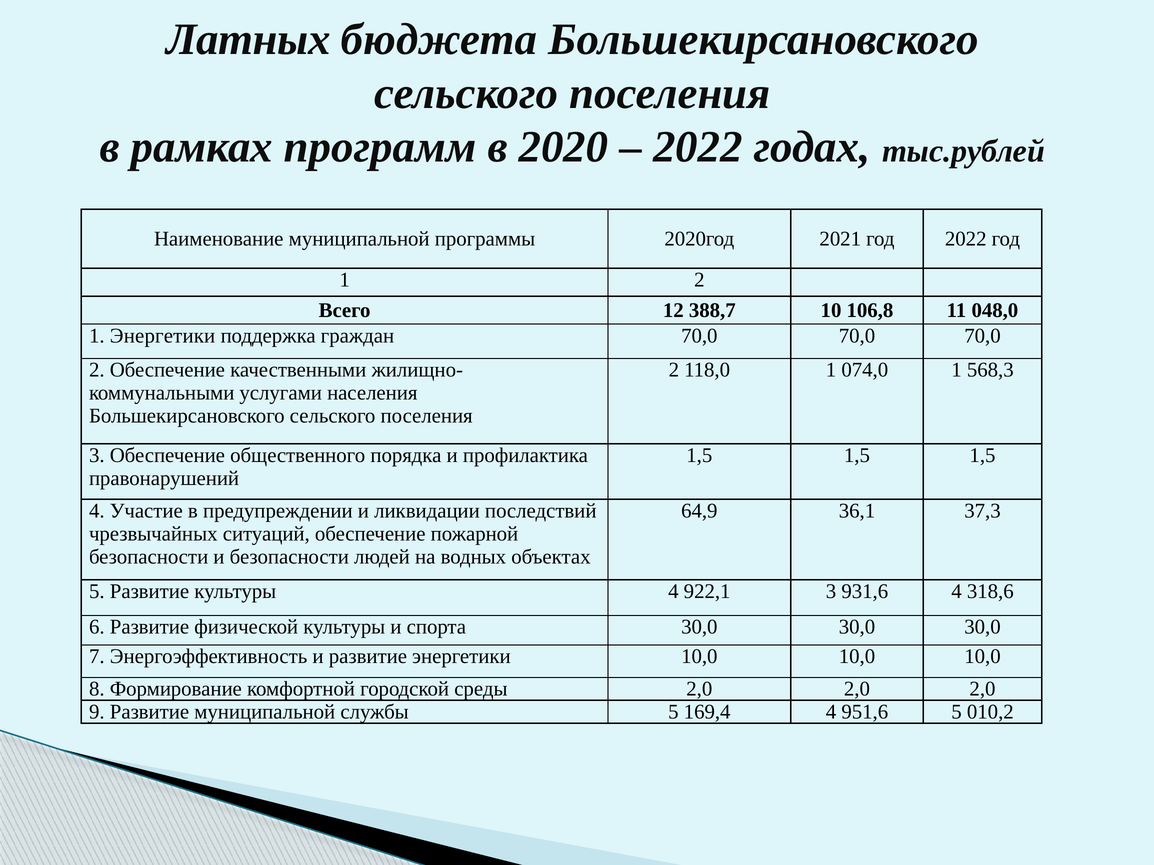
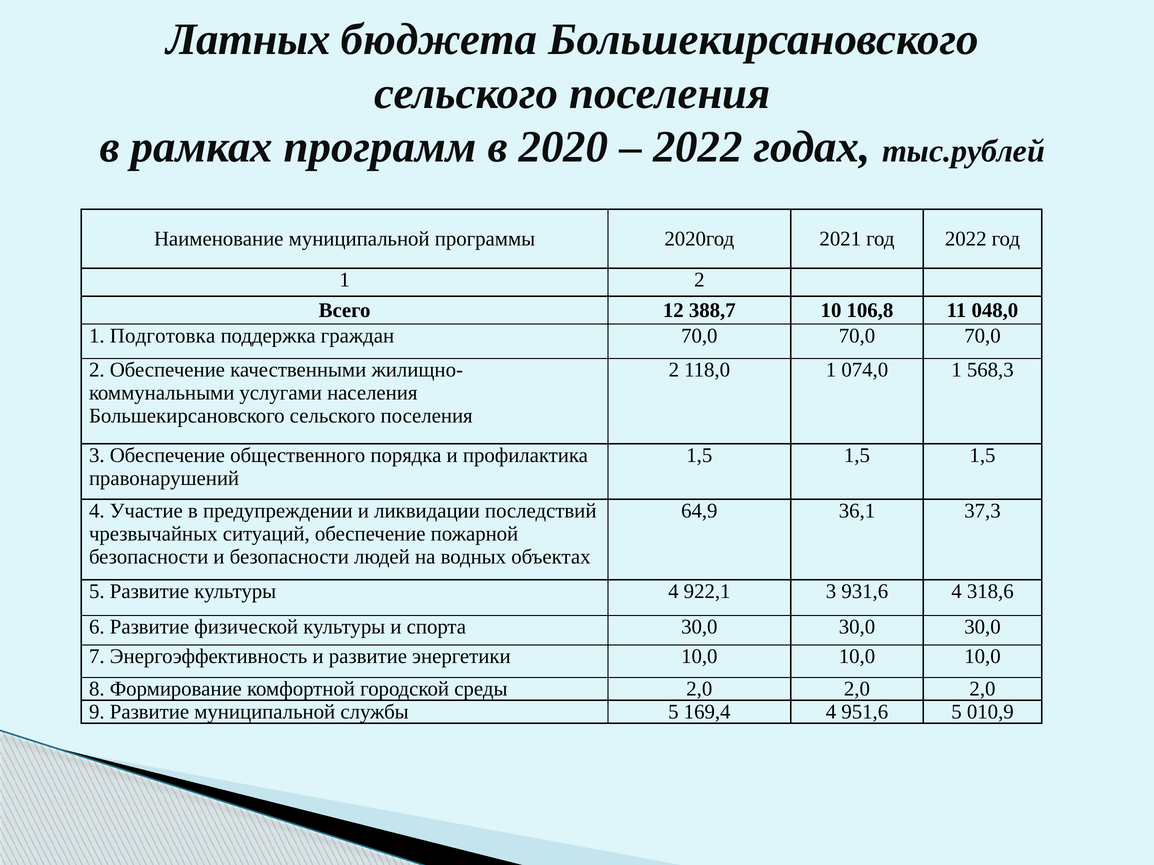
1 Энергетики: Энергетики -> Подготовка
010,2: 010,2 -> 010,9
